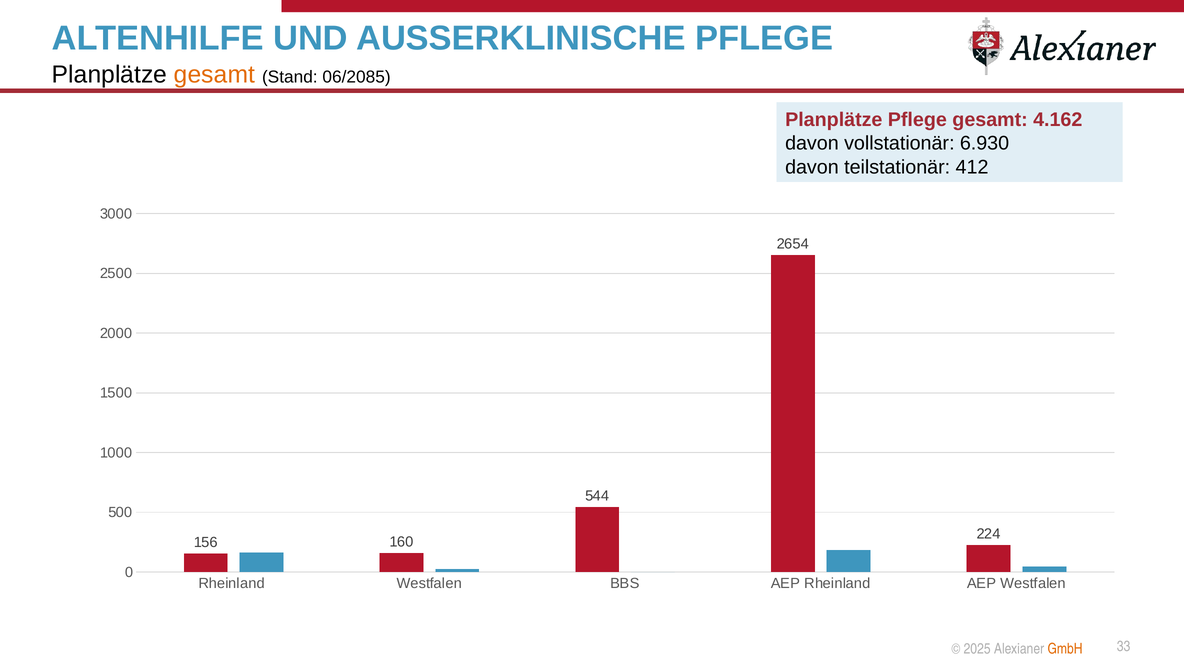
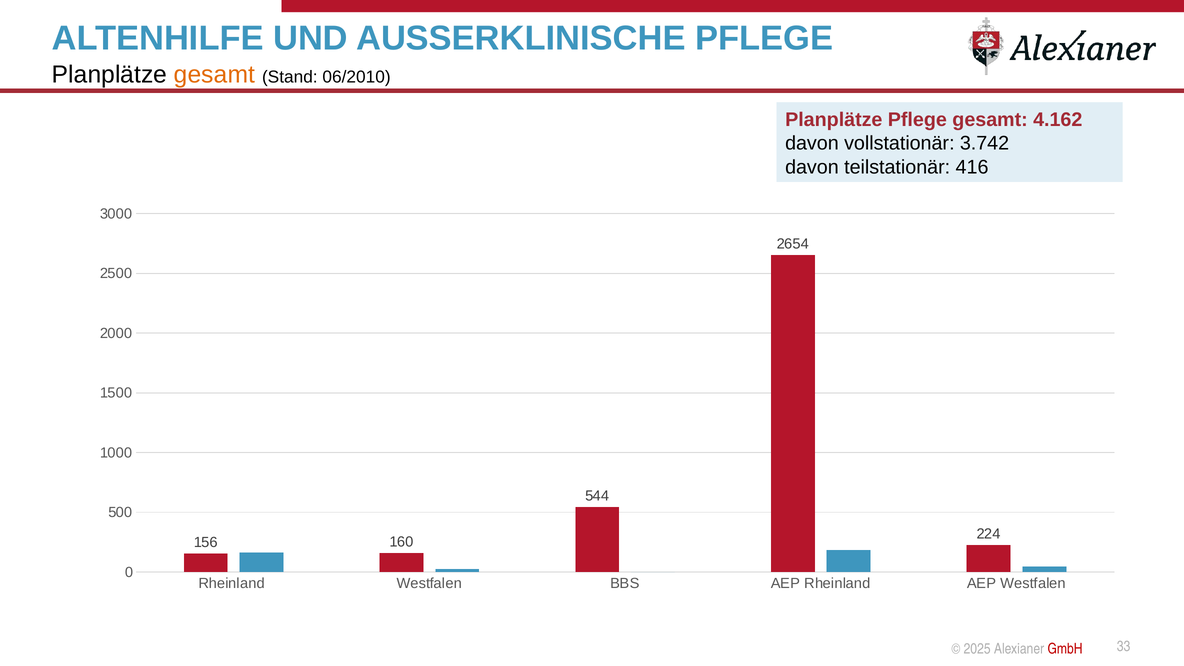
06/2085: 06/2085 -> 06/2010
6.930: 6.930 -> 3.742
412: 412 -> 416
GmbH colour: orange -> red
